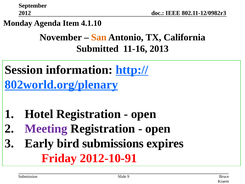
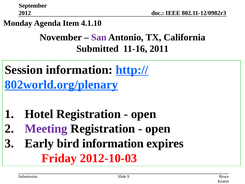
San colour: orange -> purple
2013: 2013 -> 2011
bird submissions: submissions -> information
2012-10-91: 2012-10-91 -> 2012-10-03
